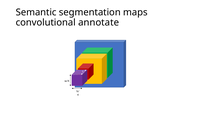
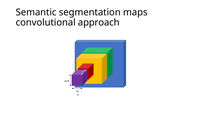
annotate: annotate -> approach
